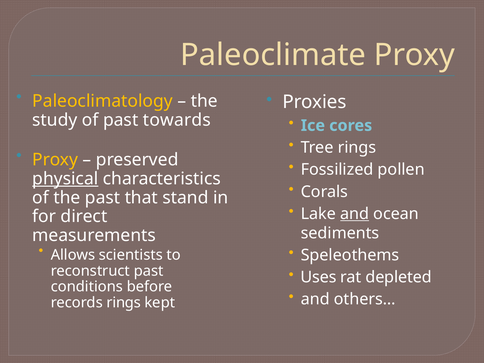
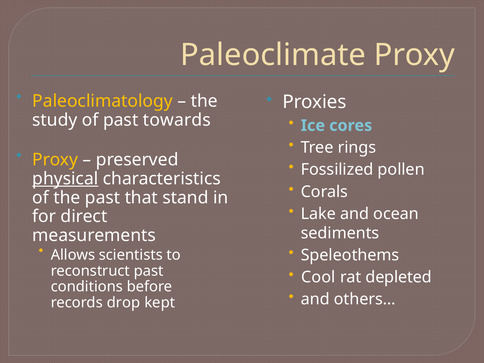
and at (355, 214) underline: present -> none
Uses: Uses -> Cool
records rings: rings -> drop
